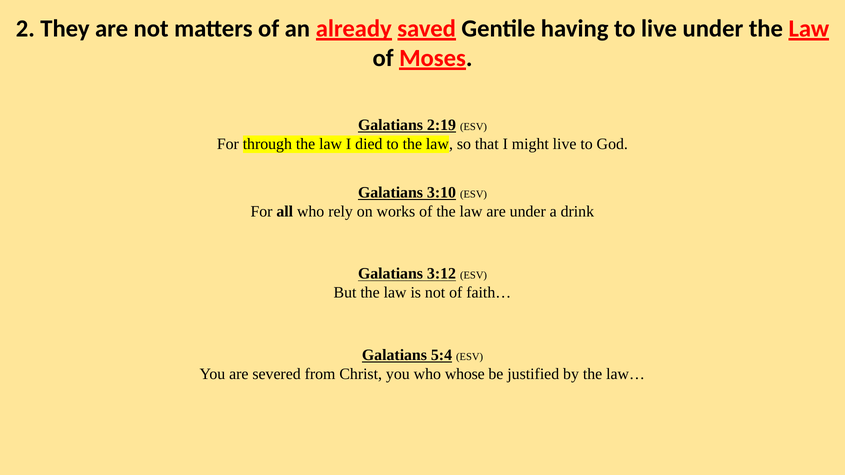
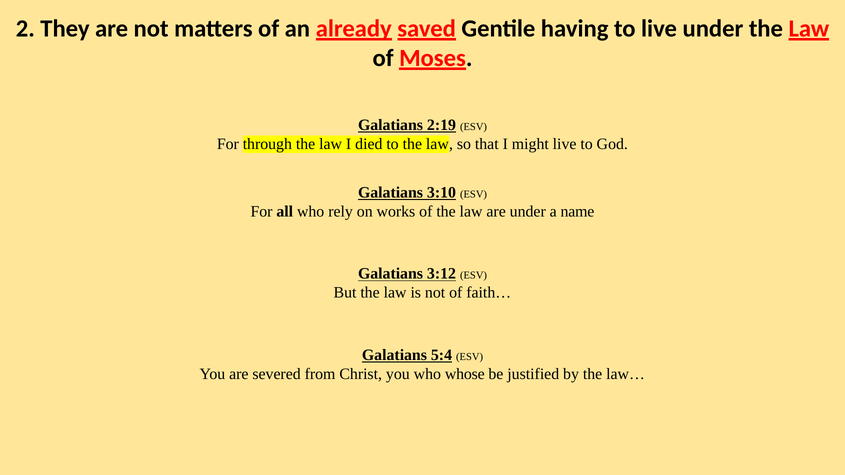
drink: drink -> name
